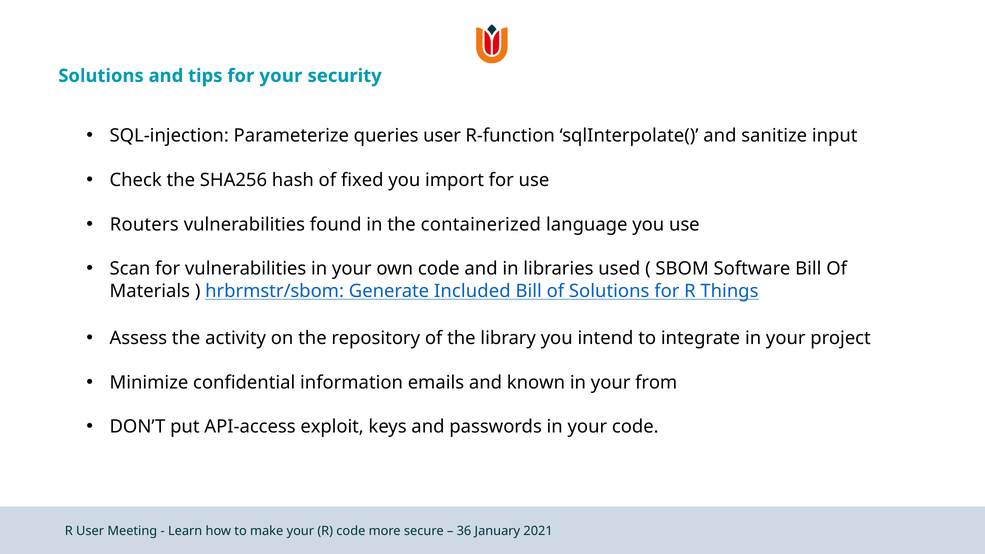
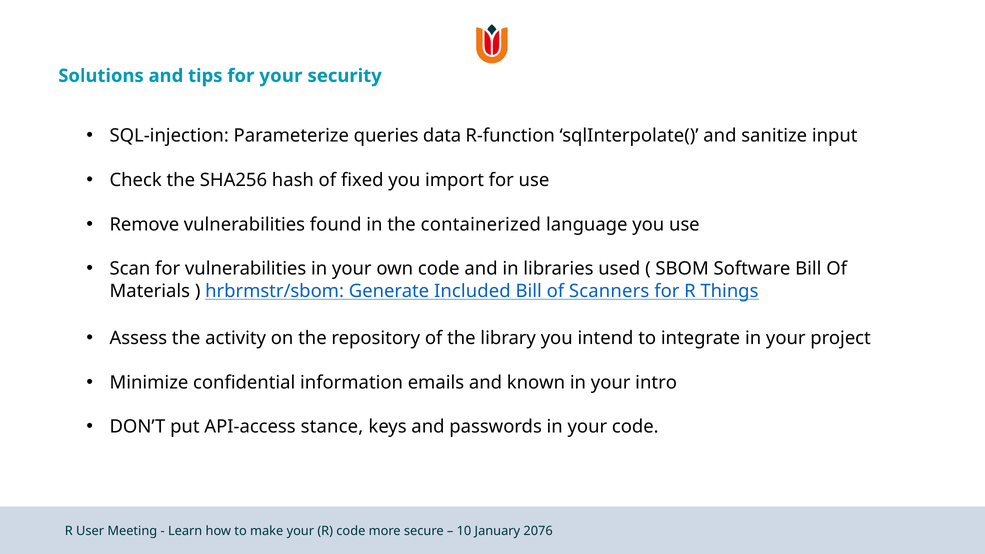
queries user: user -> data
Routers: Routers -> Remove
of Solutions: Solutions -> Scanners
from: from -> intro
exploit: exploit -> stance
36: 36 -> 10
2021: 2021 -> 2076
